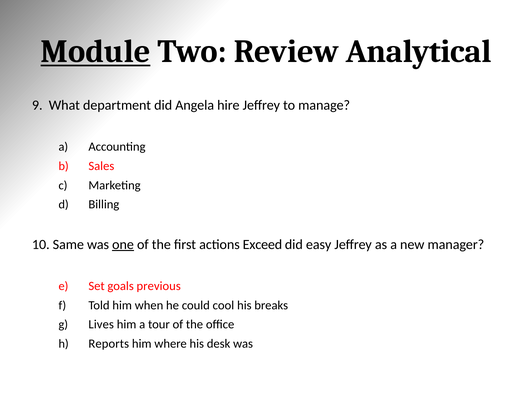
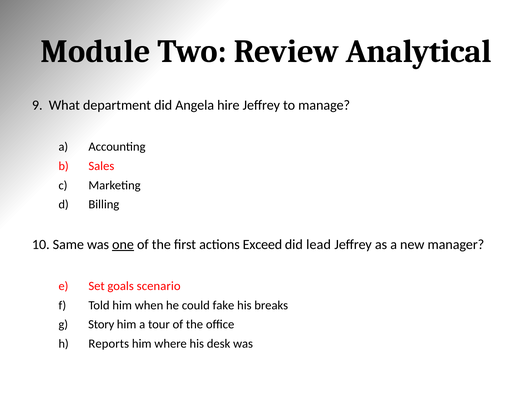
Module underline: present -> none
easy: easy -> lead
previous: previous -> scenario
cool: cool -> fake
Lives: Lives -> Story
